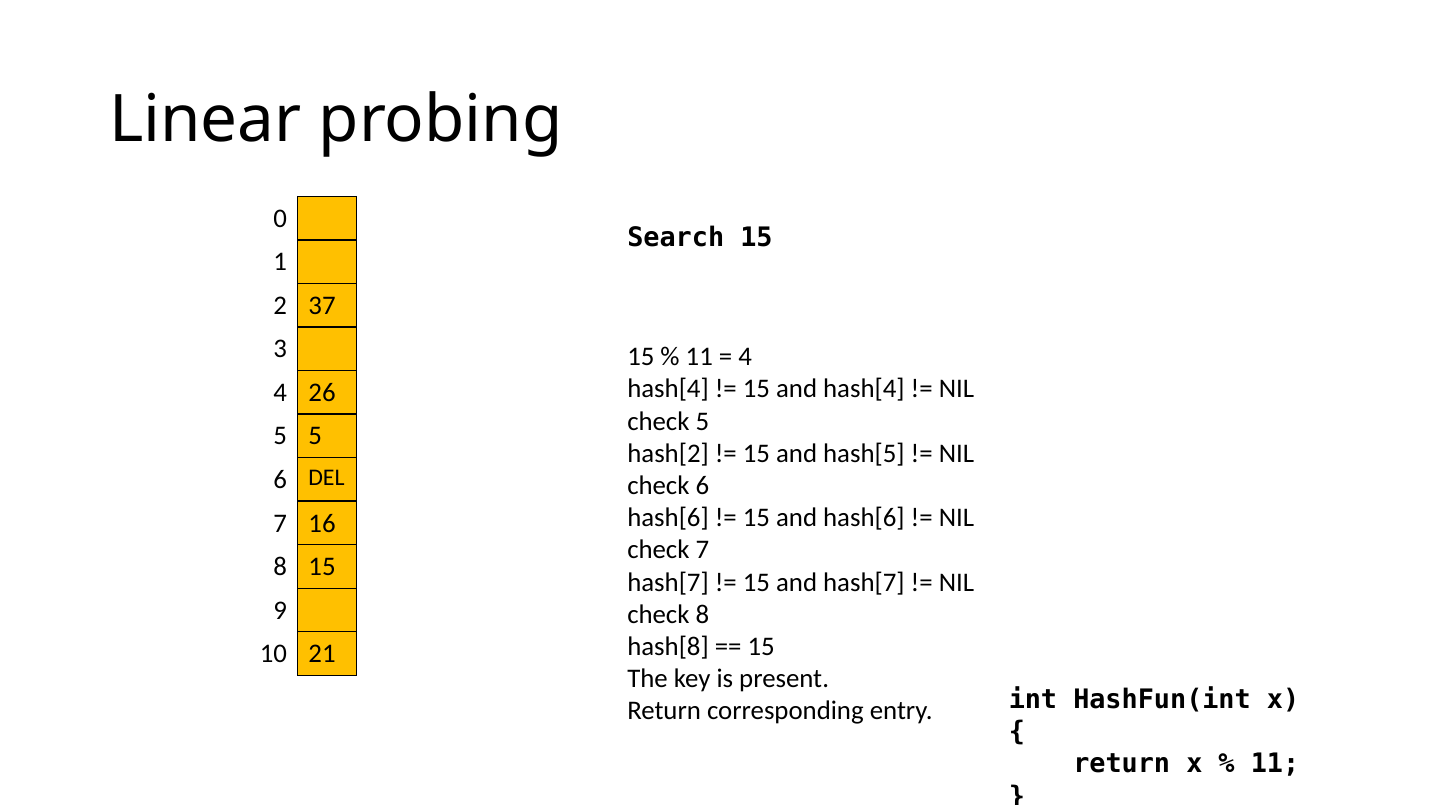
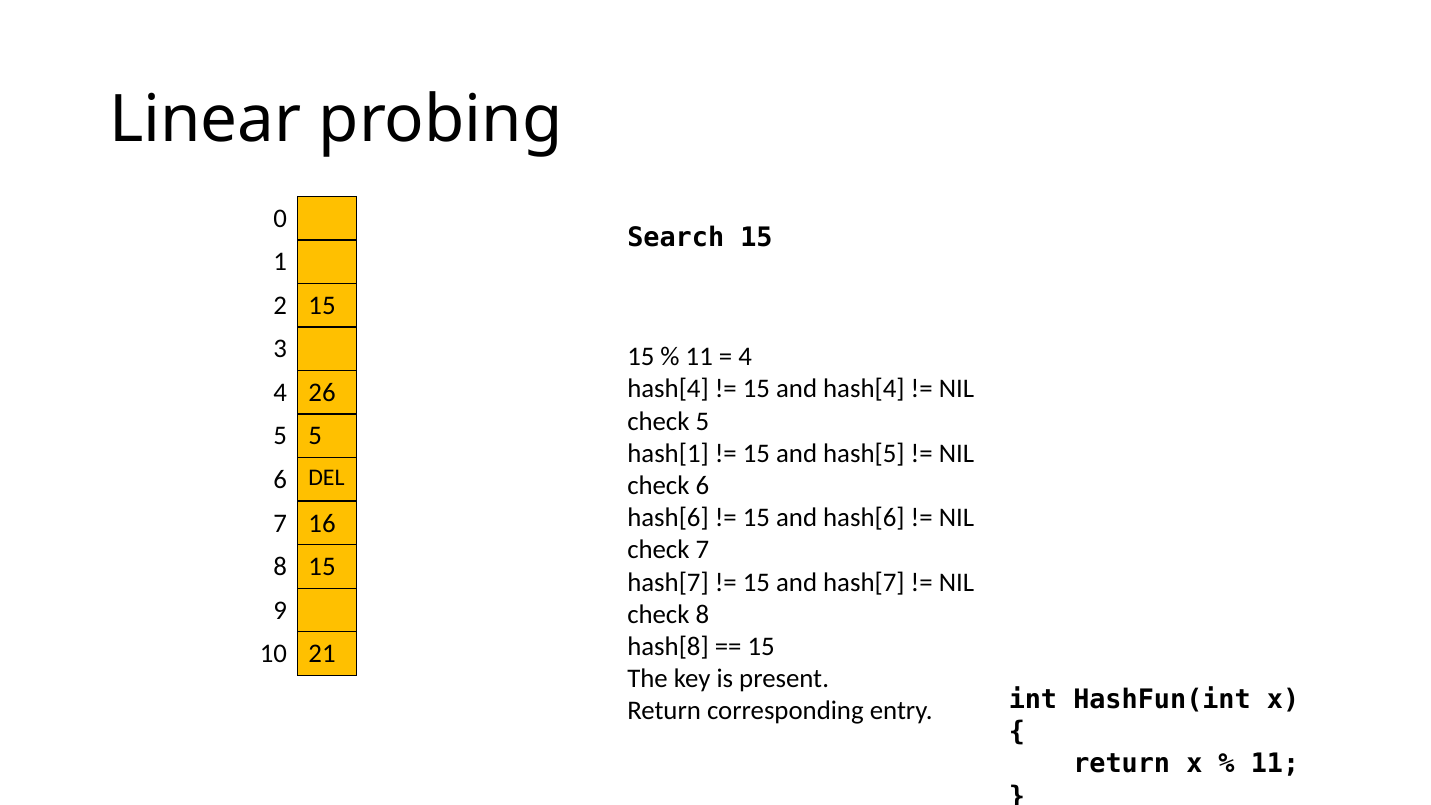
2 37: 37 -> 15
hash[2: hash[2 -> hash[1
